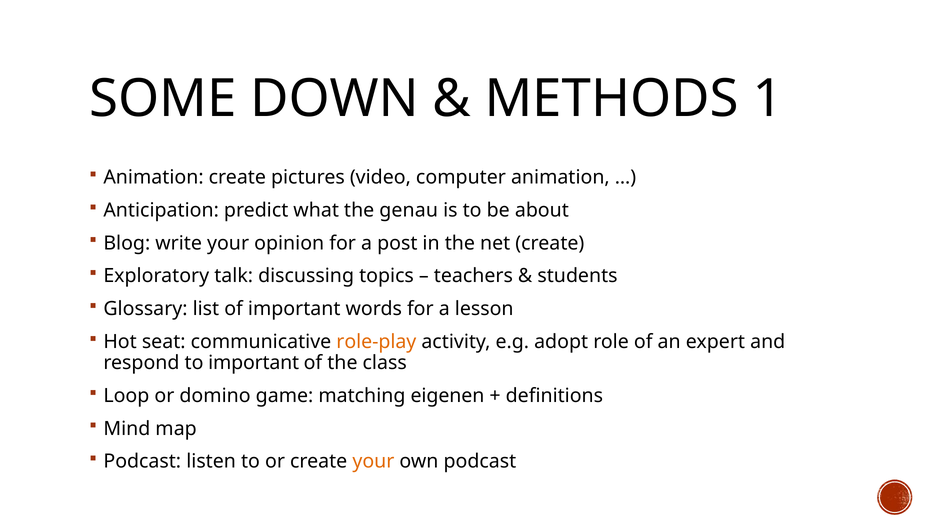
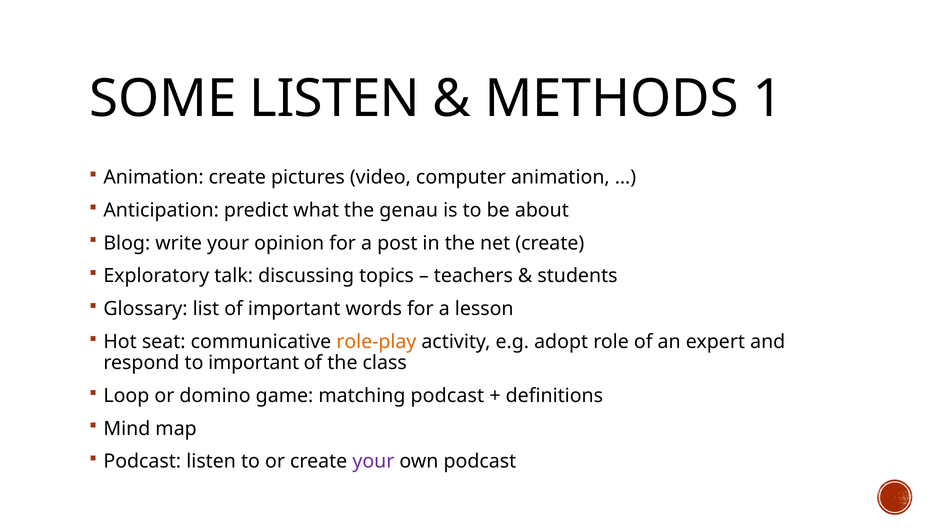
SOME DOWN: DOWN -> LISTEN
matching eigenen: eigenen -> podcast
your at (373, 461) colour: orange -> purple
